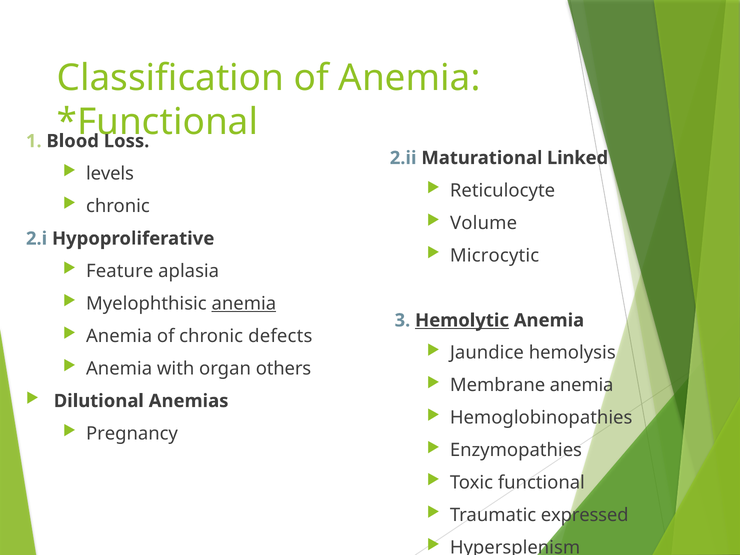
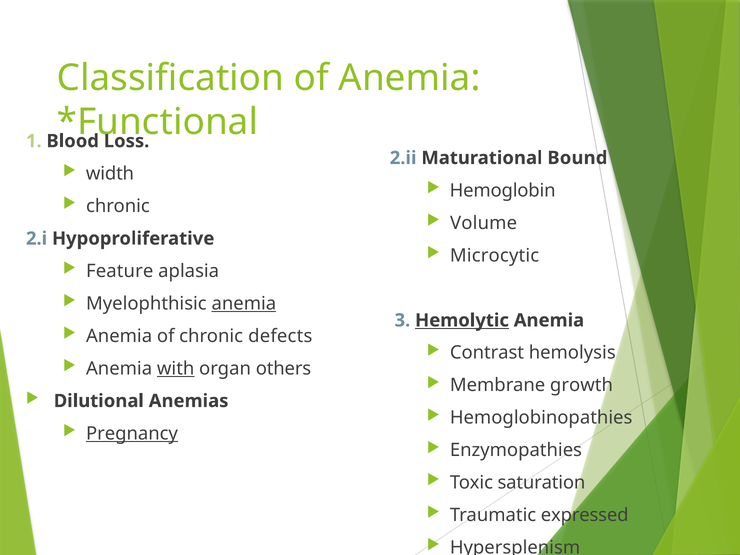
Linked: Linked -> Bound
levels: levels -> width
Reticulocyte: Reticulocyte -> Hemoglobin
Jaundice: Jaundice -> Contrast
with underline: none -> present
Membrane anemia: anemia -> growth
Pregnancy underline: none -> present
functional: functional -> saturation
